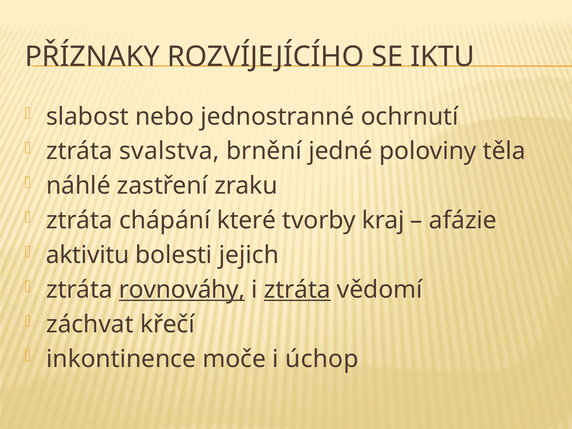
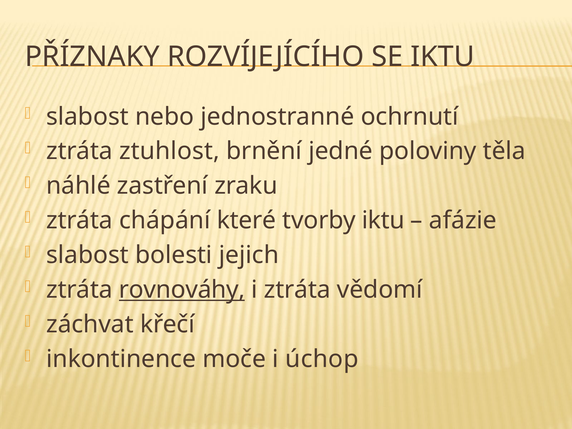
svalstva: svalstva -> ztuhlost
tvorby kraj: kraj -> iktu
aktivitu at (88, 255): aktivitu -> slabost
ztráta at (297, 290) underline: present -> none
